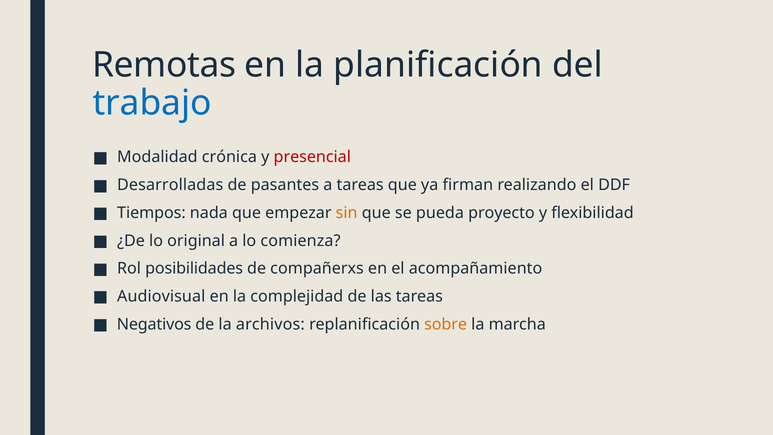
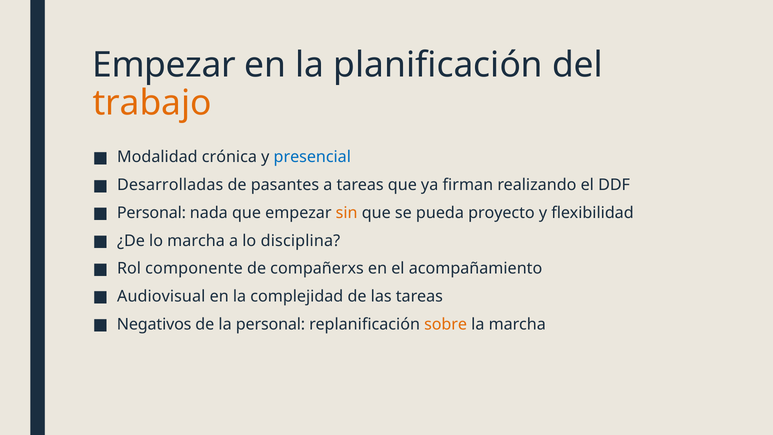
Remotas at (164, 65): Remotas -> Empezar
trabajo colour: blue -> orange
presencial colour: red -> blue
Tiempos at (151, 213): Tiempos -> Personal
lo original: original -> marcha
comienza: comienza -> disciplina
posibilidades: posibilidades -> componente
la archivos: archivos -> personal
